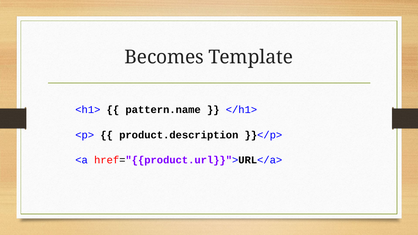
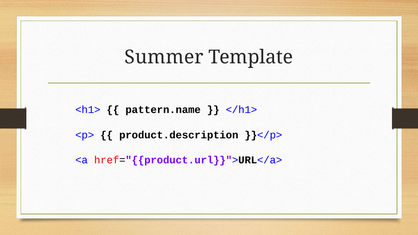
Becomes: Becomes -> Summer
